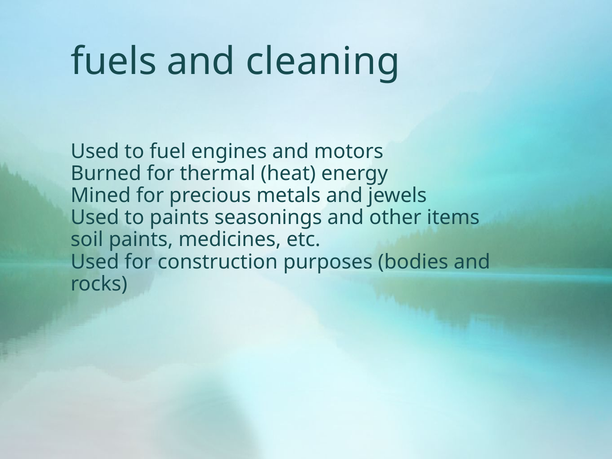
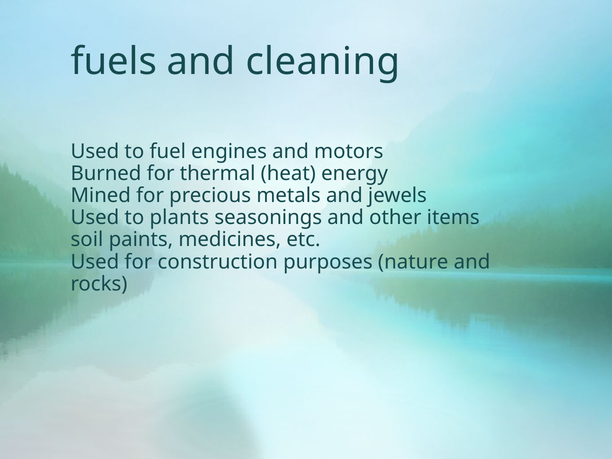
to paints: paints -> plants
bodies: bodies -> nature
